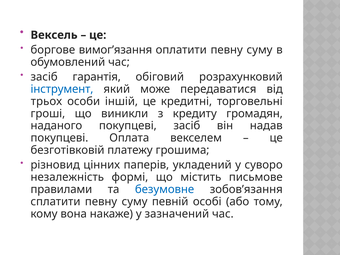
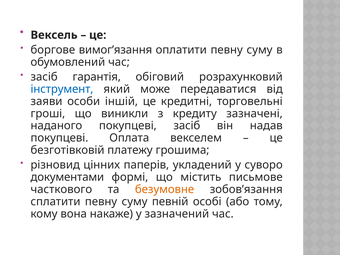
трьох: трьох -> заяви
громадян: громадян -> зазначені
незалежність: незалежність -> документами
правилами: правилами -> часткового
безумовне colour: blue -> orange
